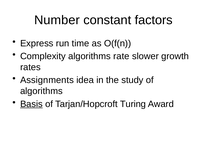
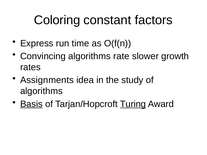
Number: Number -> Coloring
Complexity: Complexity -> Convincing
Turing underline: none -> present
